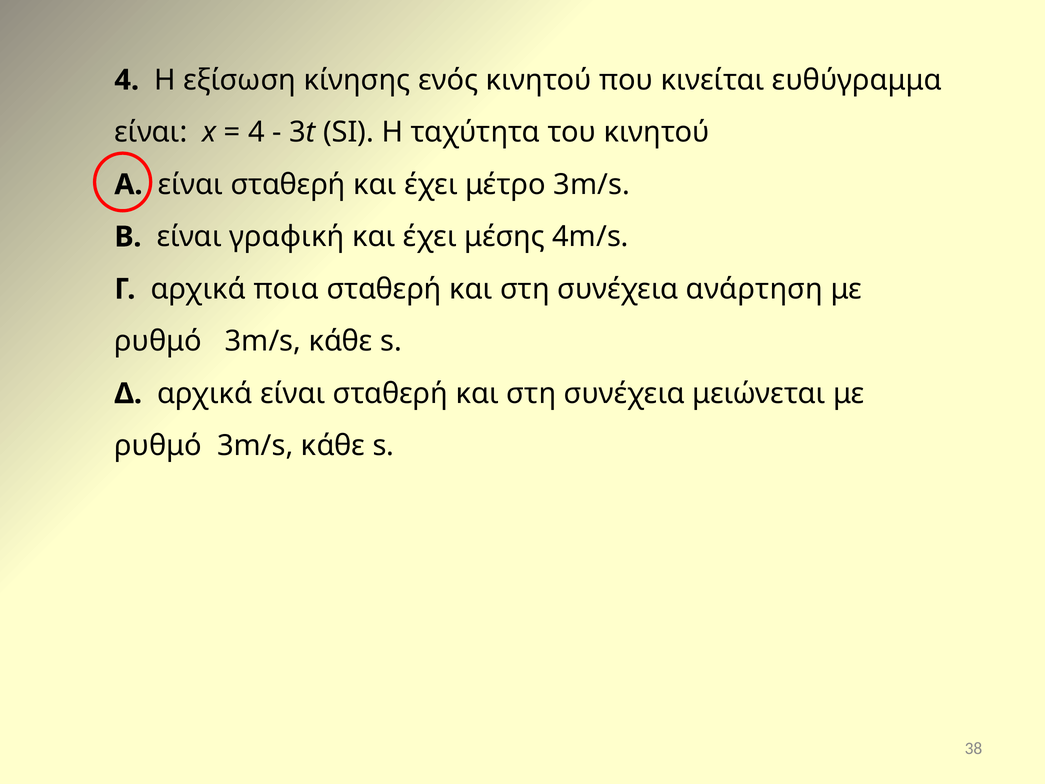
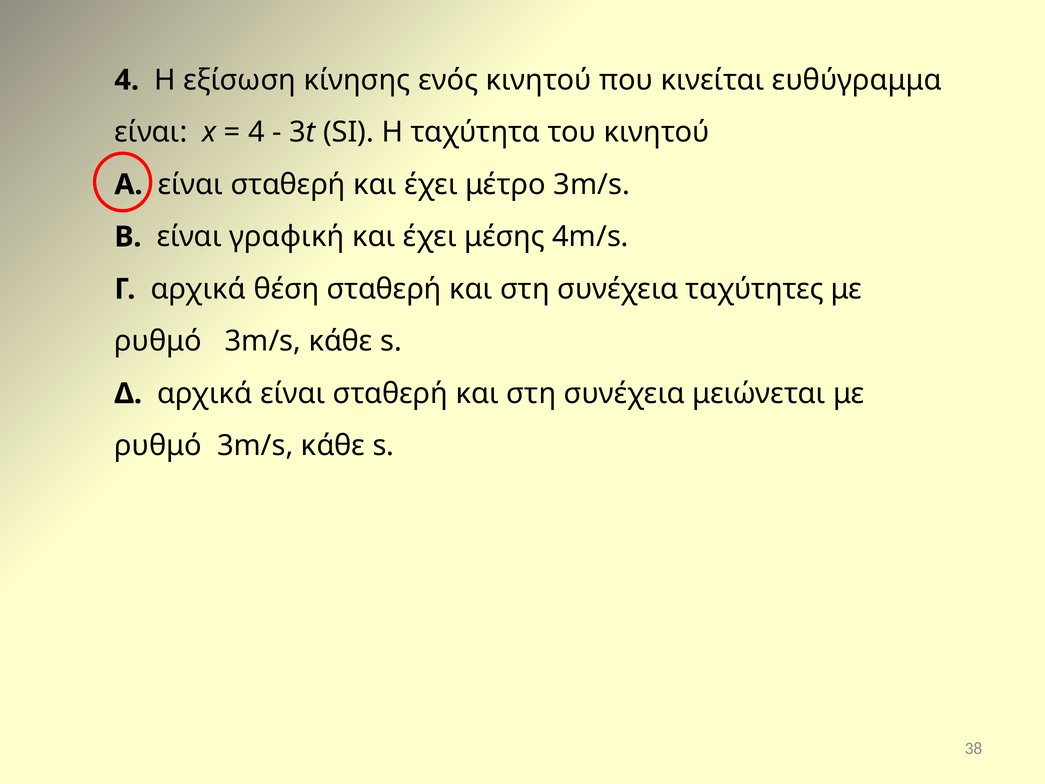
ποια: ποια -> θέση
ανάρτηση: ανάρτηση -> ταχύτητες
